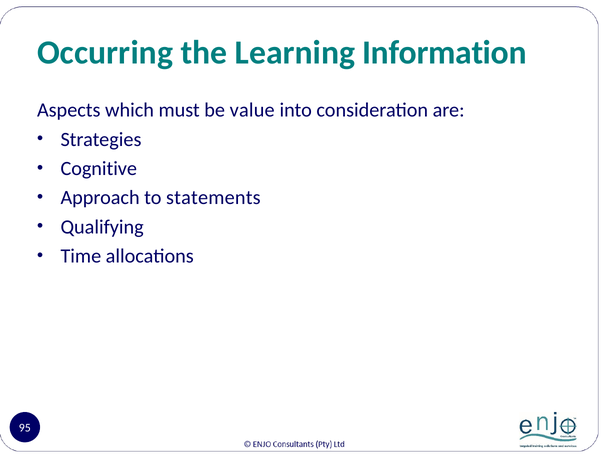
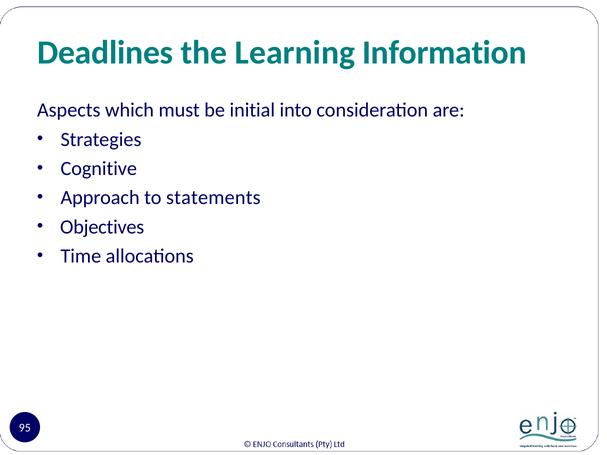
Occurring: Occurring -> Deadlines
value: value -> initial
Qualifying: Qualifying -> Objectives
